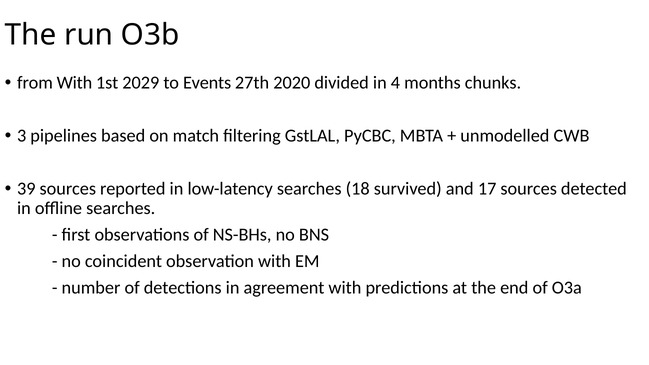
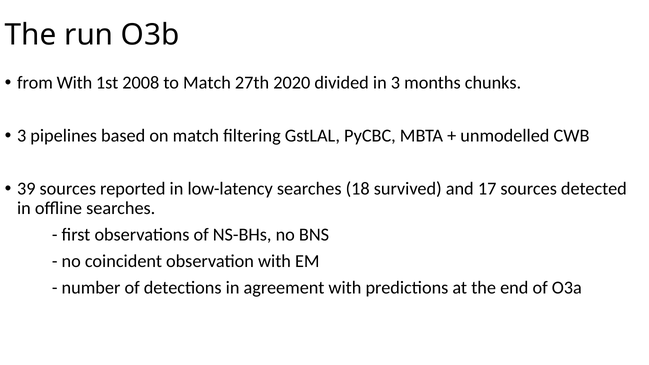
2029: 2029 -> 2008
to Events: Events -> Match
in 4: 4 -> 3
